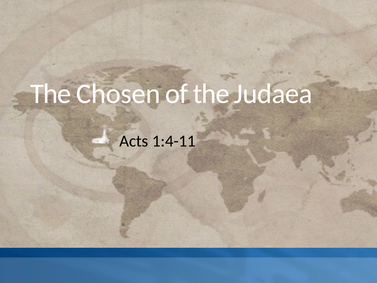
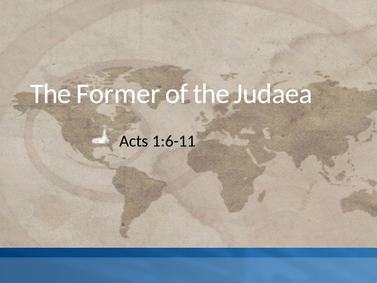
Chosen: Chosen -> Former
1:4-11: 1:4-11 -> 1:6-11
